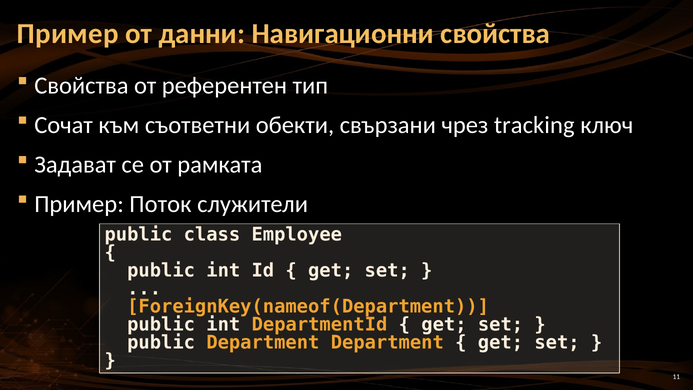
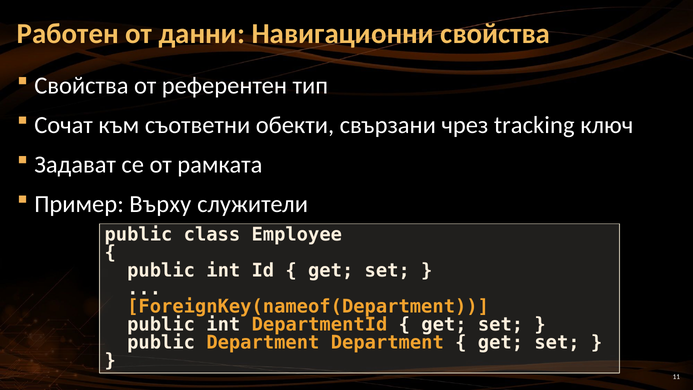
Пример at (68, 34): Пример -> Работен
Поток: Поток -> Върху
